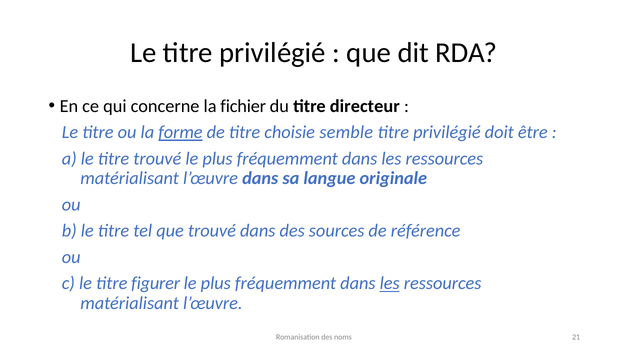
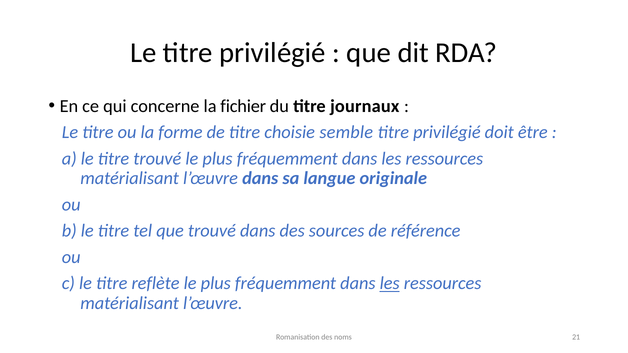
directeur: directeur -> journaux
forme underline: present -> none
figurer: figurer -> reflète
